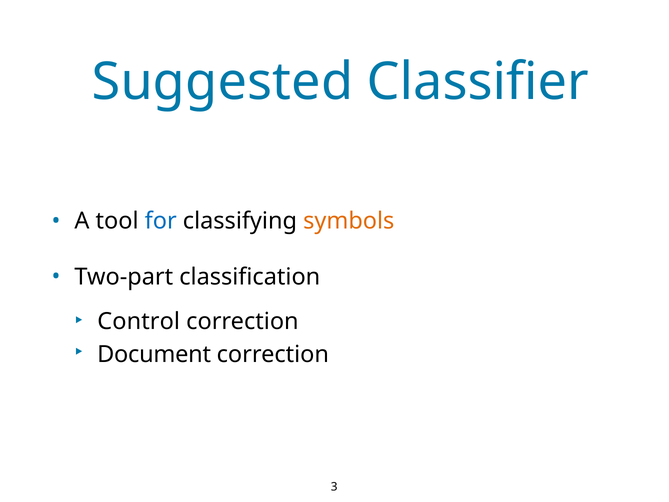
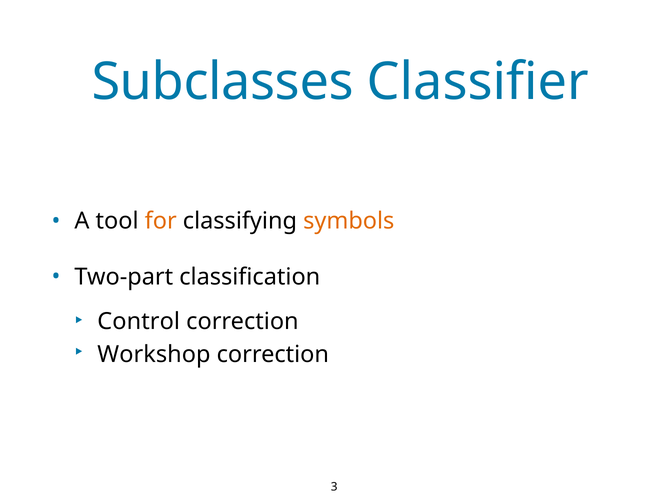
Suggested: Suggested -> Subclasses
for colour: blue -> orange
Document: Document -> Workshop
